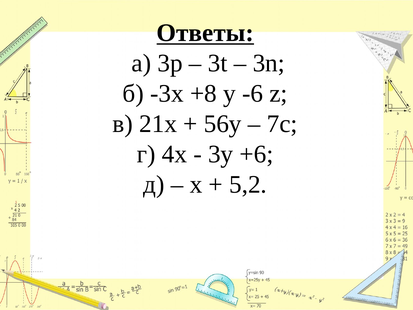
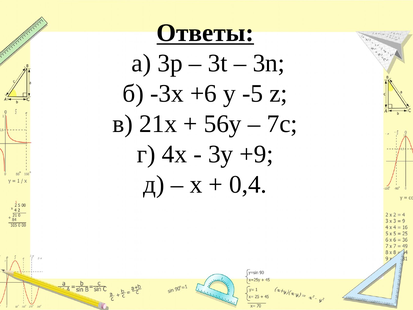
+8: +8 -> +6
-6: -6 -> -5
+6: +6 -> +9
5,2: 5,2 -> 0,4
